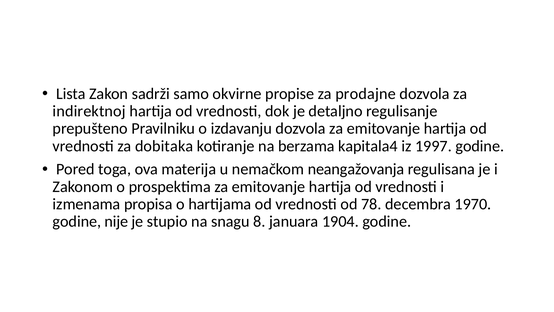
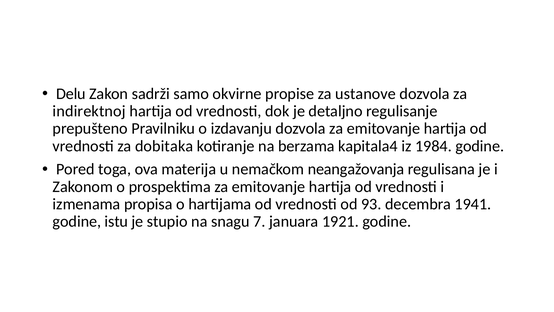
Lista: Lista -> Delu
prodajne: prodajne -> ustanove
1997: 1997 -> 1984
78: 78 -> 93
1970: 1970 -> 1941
nije: nije -> istu
8: 8 -> 7
1904: 1904 -> 1921
